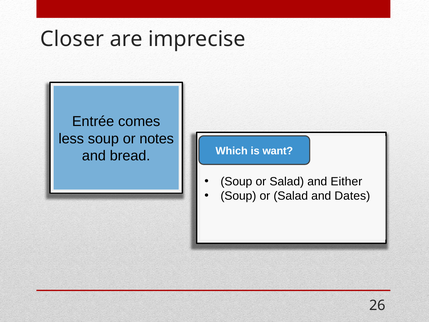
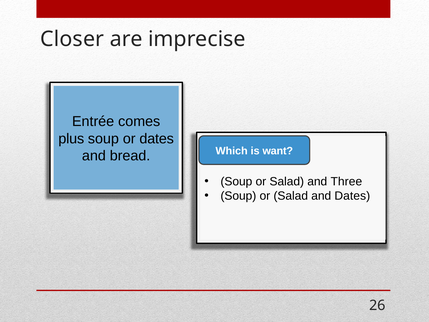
less: less -> plus
or notes: notes -> dates
Either: Either -> Three
